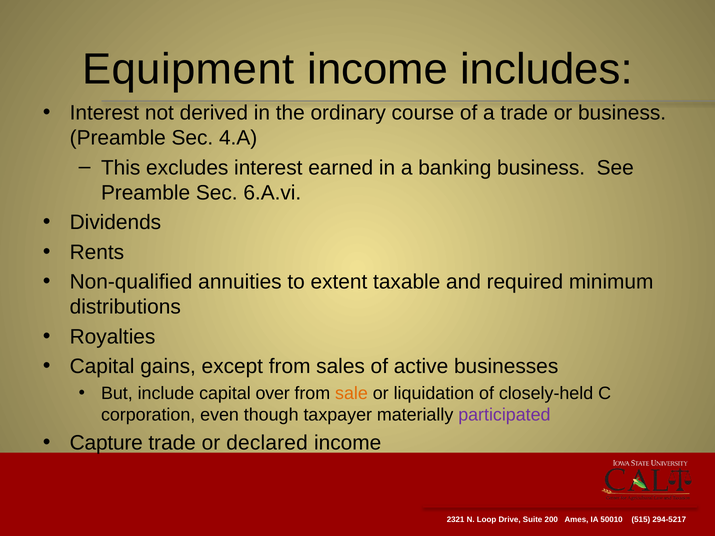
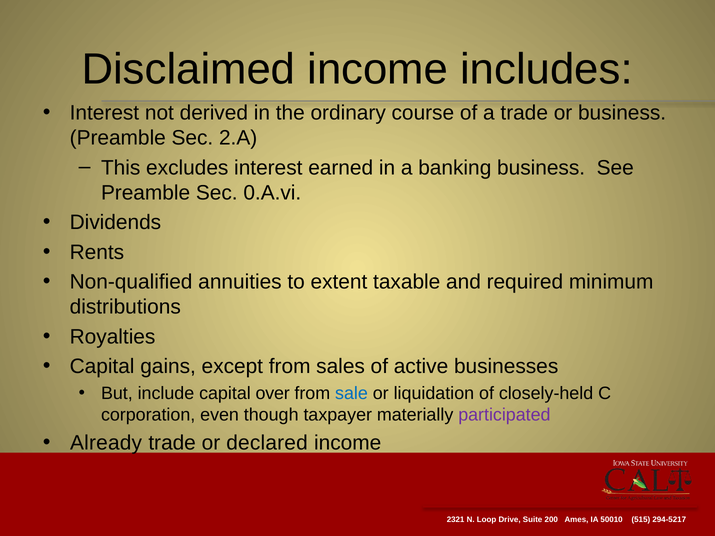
Equipment: Equipment -> Disclaimed
4.A: 4.A -> 2.A
6.A.vi: 6.A.vi -> 0.A.vi
sale colour: orange -> blue
Capture: Capture -> Already
